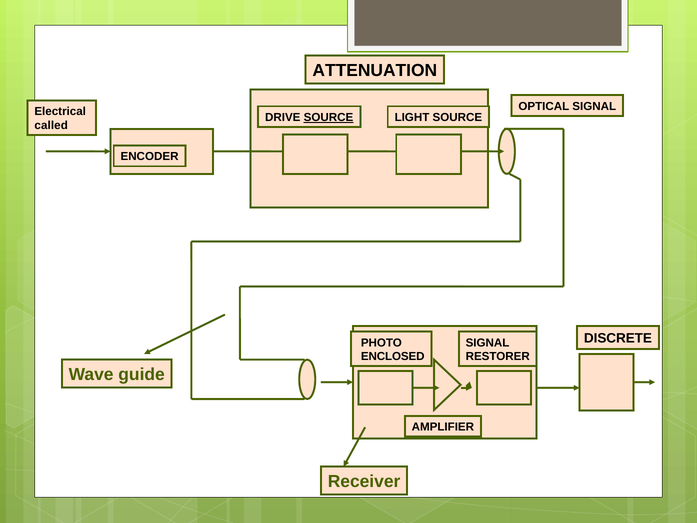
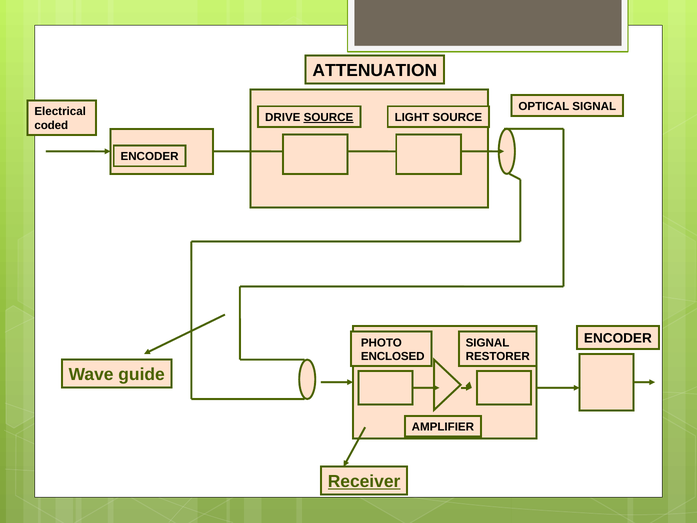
called: called -> coded
DISCRETE at (618, 338): DISCRETE -> ENCODER
Receiver underline: none -> present
